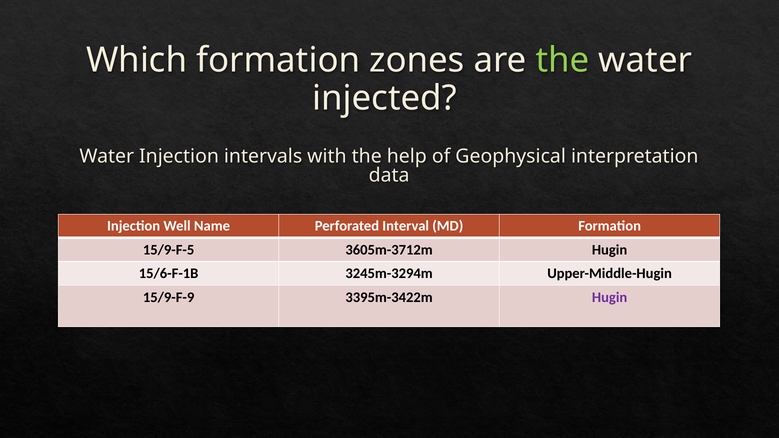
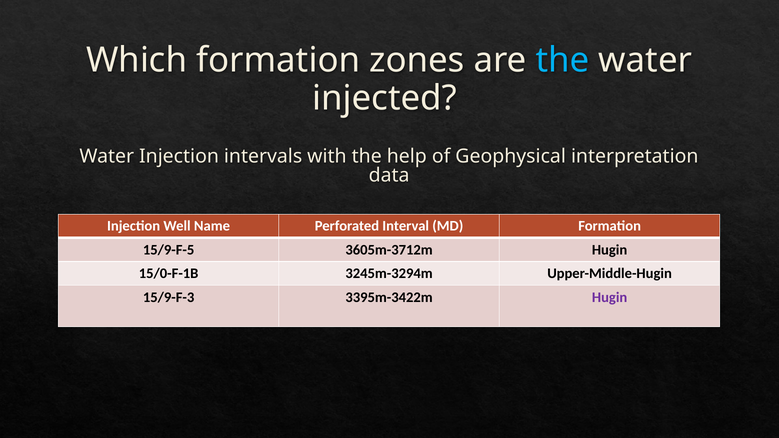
the at (563, 60) colour: light green -> light blue
15/6-F-1B: 15/6-F-1B -> 15/0-F-1B
15/9-F-9: 15/9-F-9 -> 15/9-F-3
